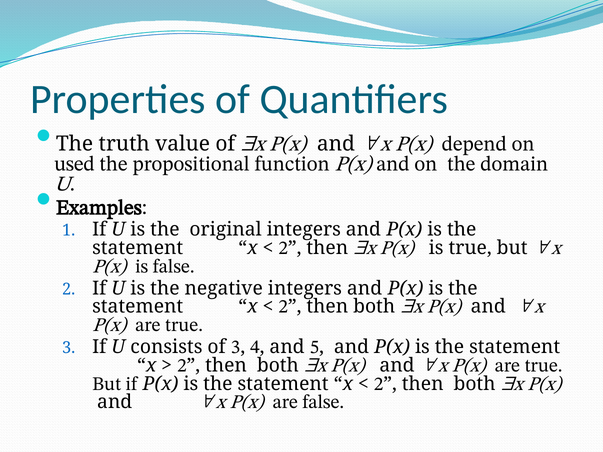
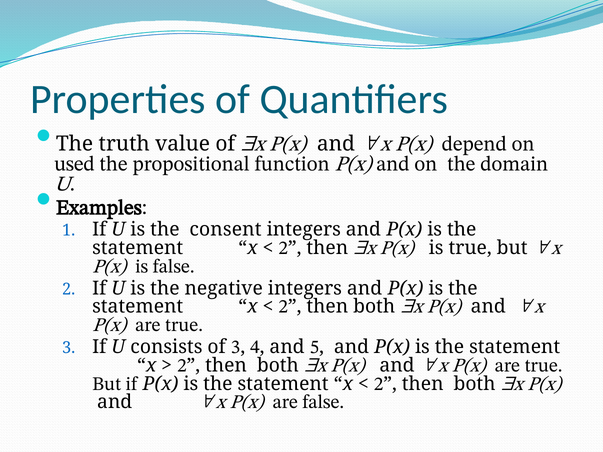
original: original -> consent
